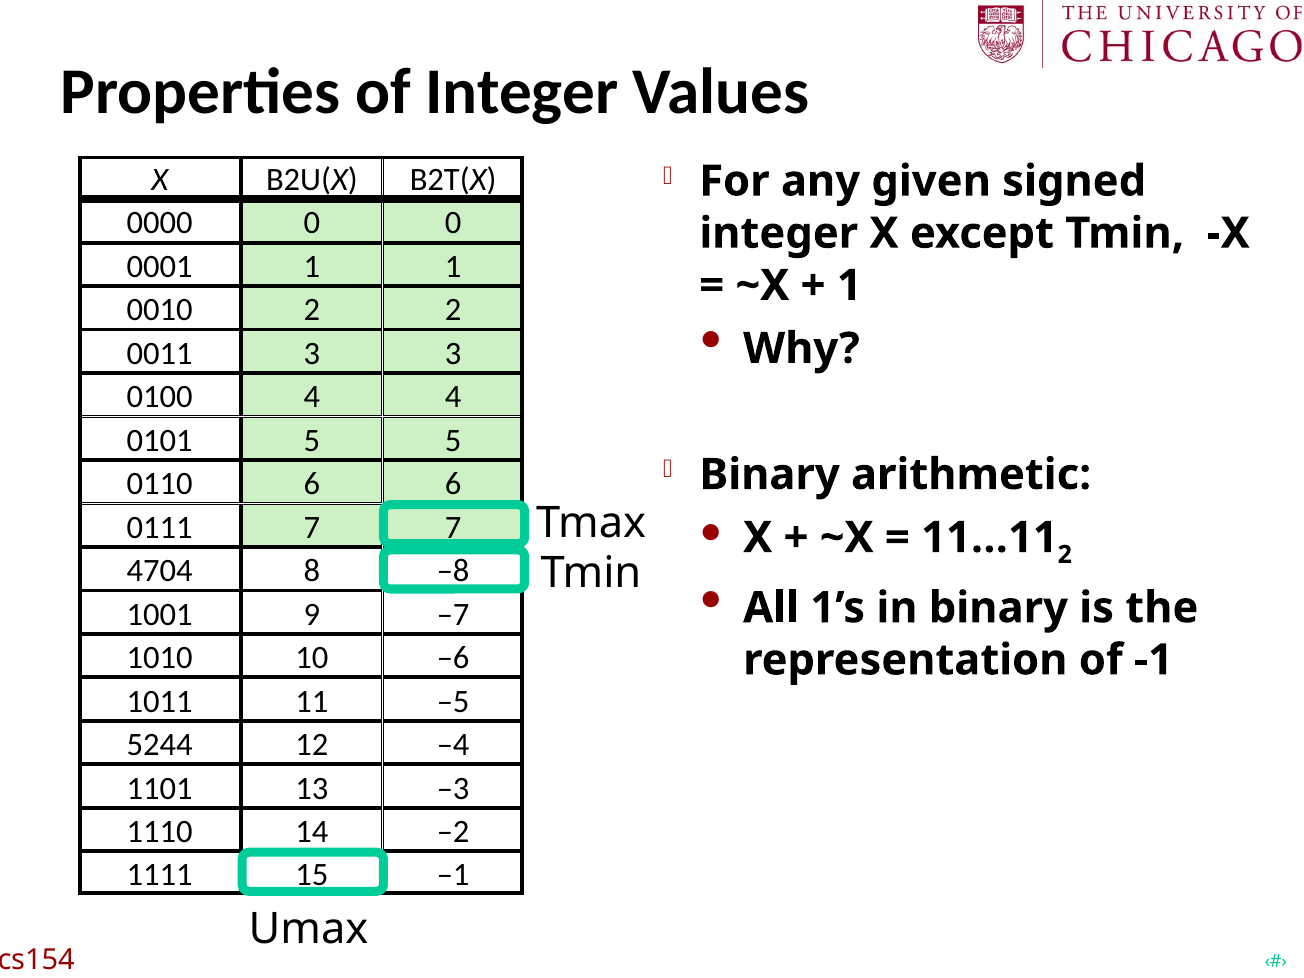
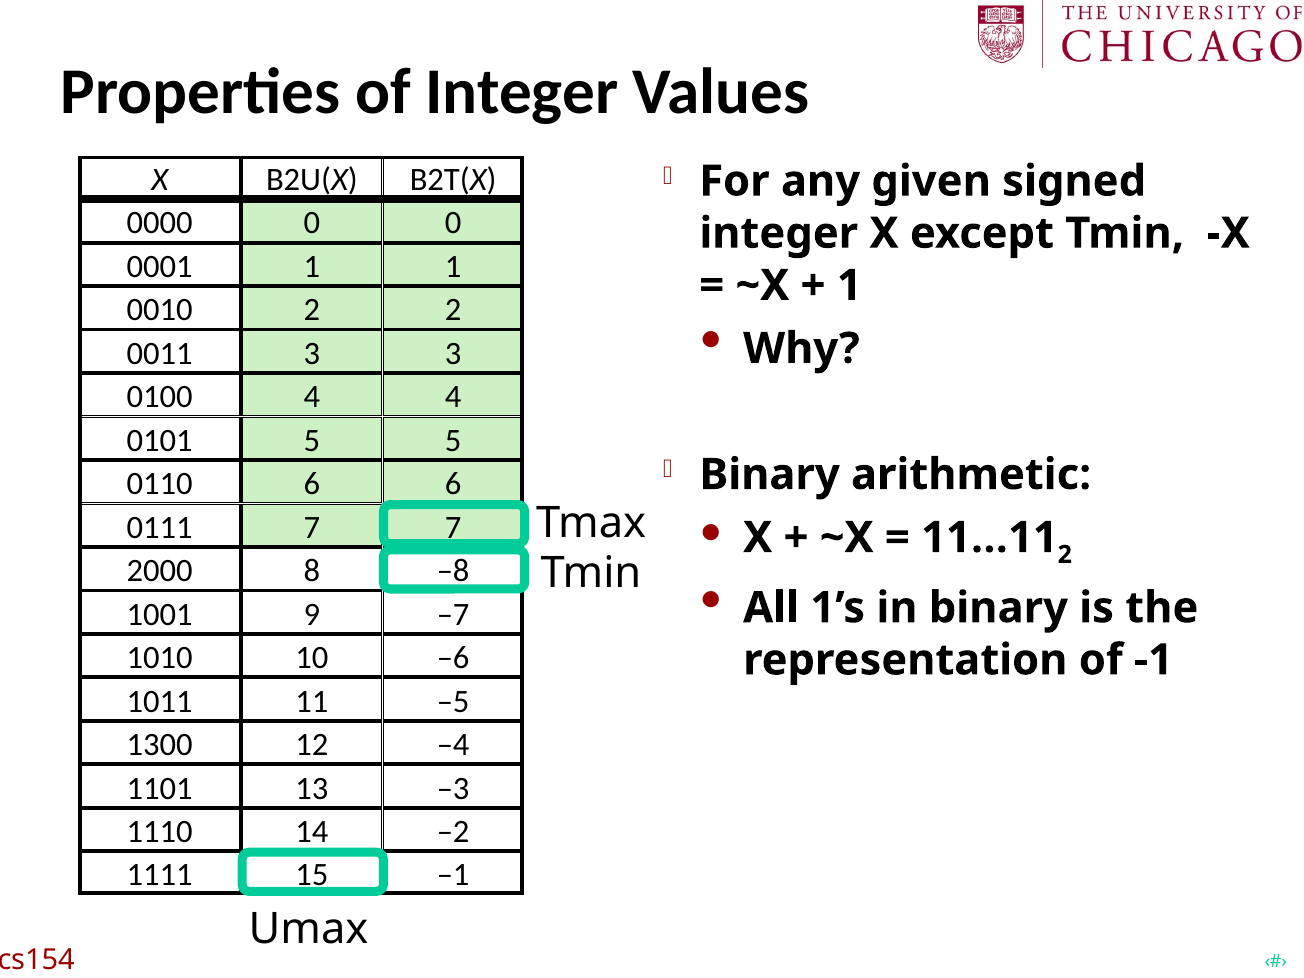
4704: 4704 -> 2000
5244: 5244 -> 1300
